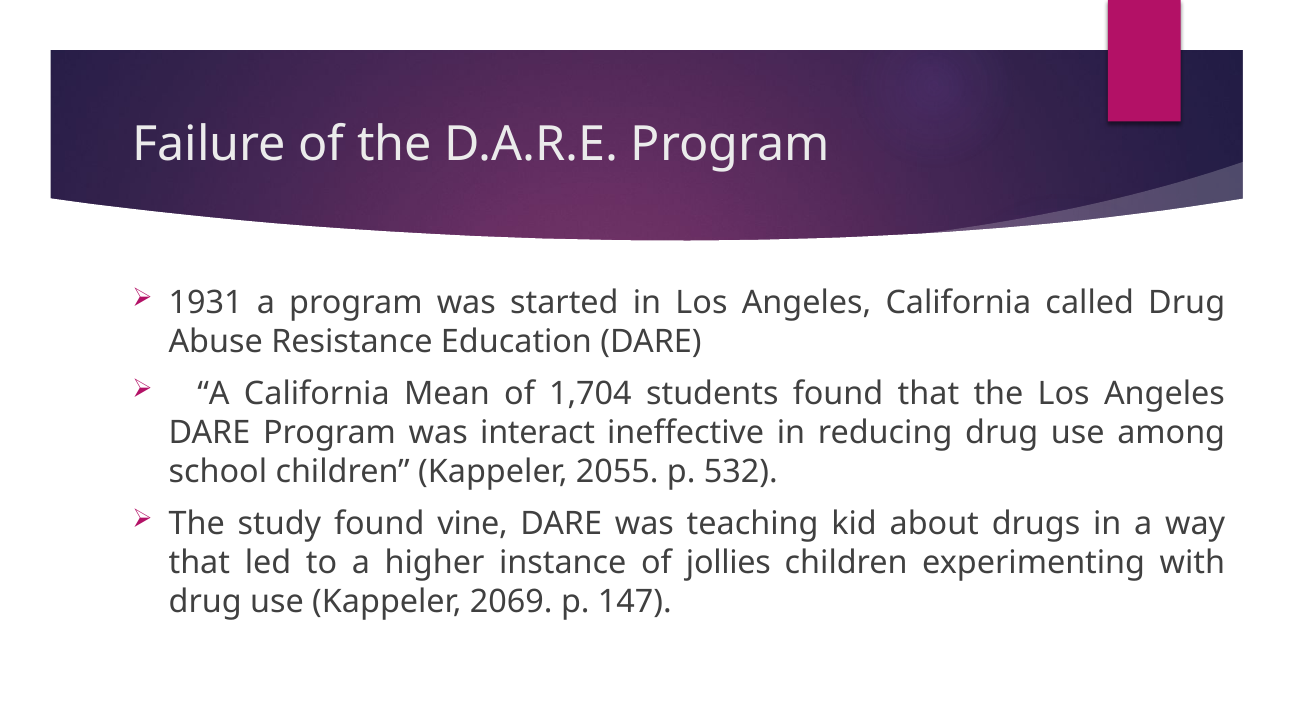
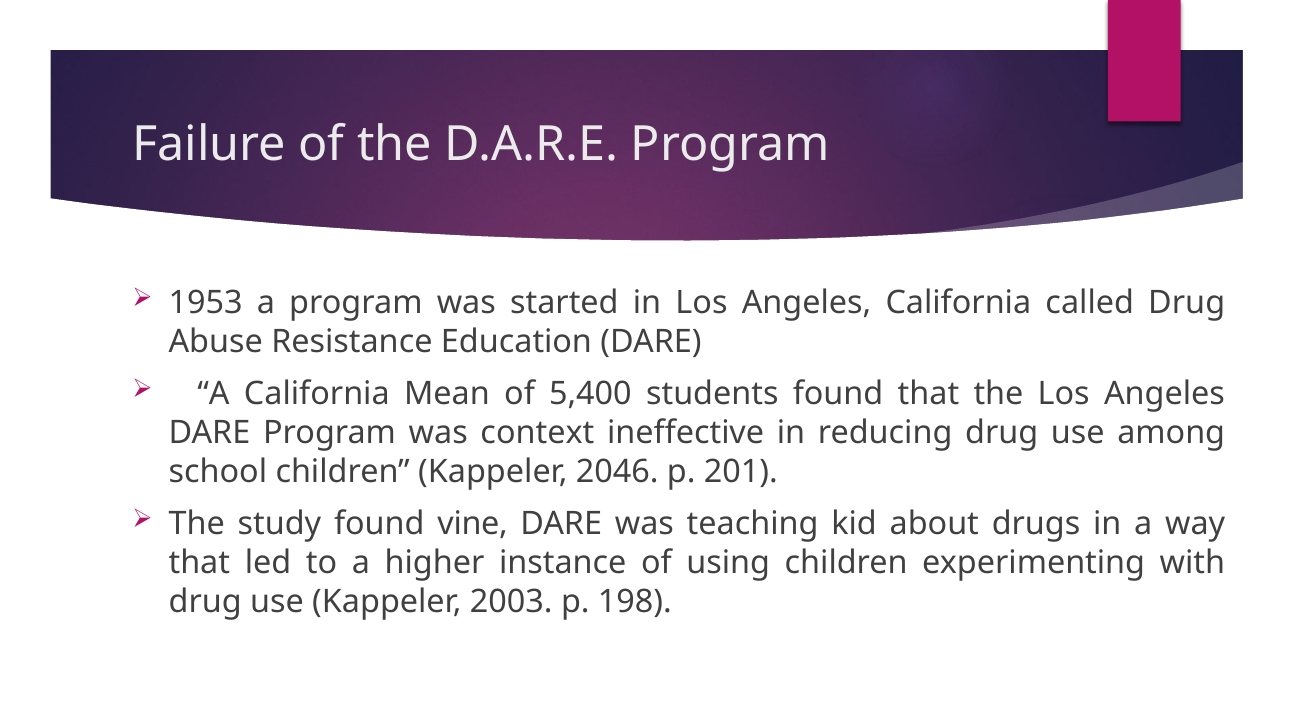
1931: 1931 -> 1953
1,704: 1,704 -> 5,400
interact: interact -> context
2055: 2055 -> 2046
532: 532 -> 201
jollies: jollies -> using
2069: 2069 -> 2003
147: 147 -> 198
